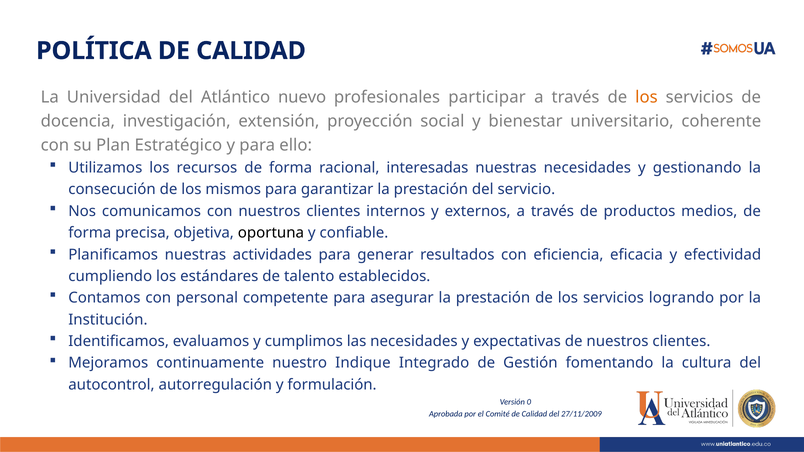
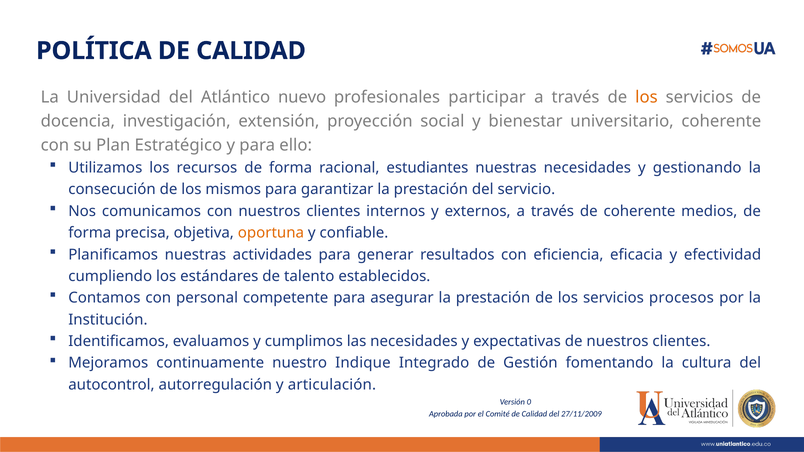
interesadas: interesadas -> estudiantes
de productos: productos -> coherente
oportuna colour: black -> orange
logrando: logrando -> procesos
formulación: formulación -> articulación
